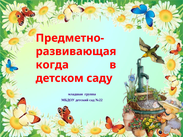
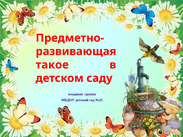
когда: когда -> такое
